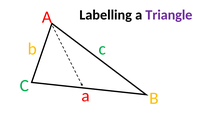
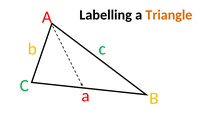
Triangle colour: purple -> orange
